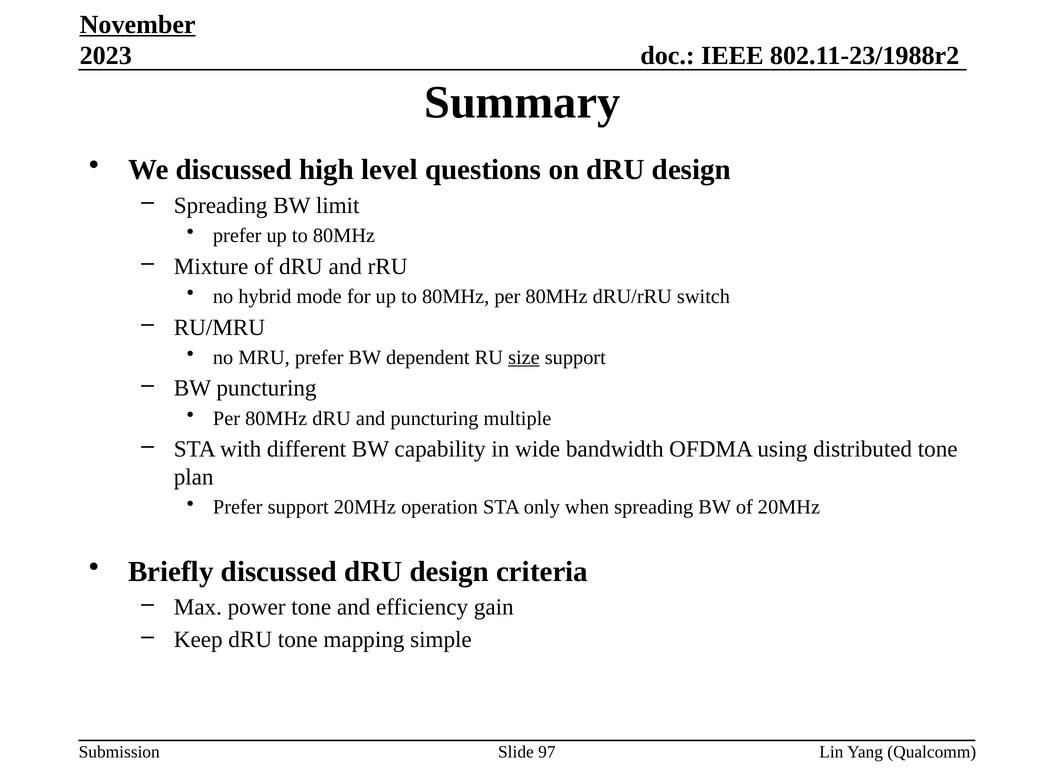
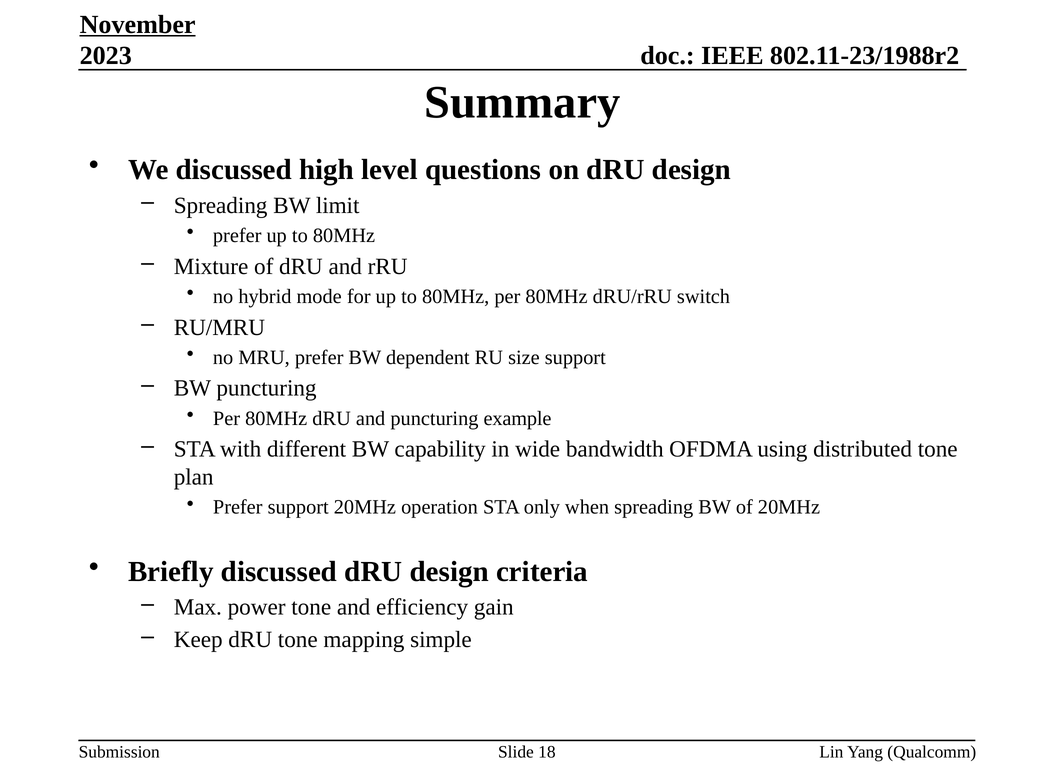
size underline: present -> none
multiple: multiple -> example
97: 97 -> 18
